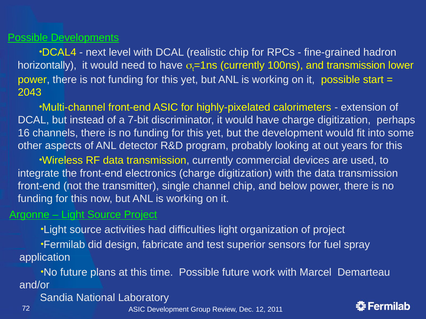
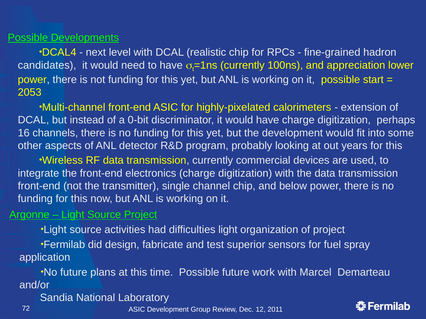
horizontally: horizontally -> candidates
and transmission: transmission -> appreciation
2043: 2043 -> 2053
7-bit: 7-bit -> 0-bit
